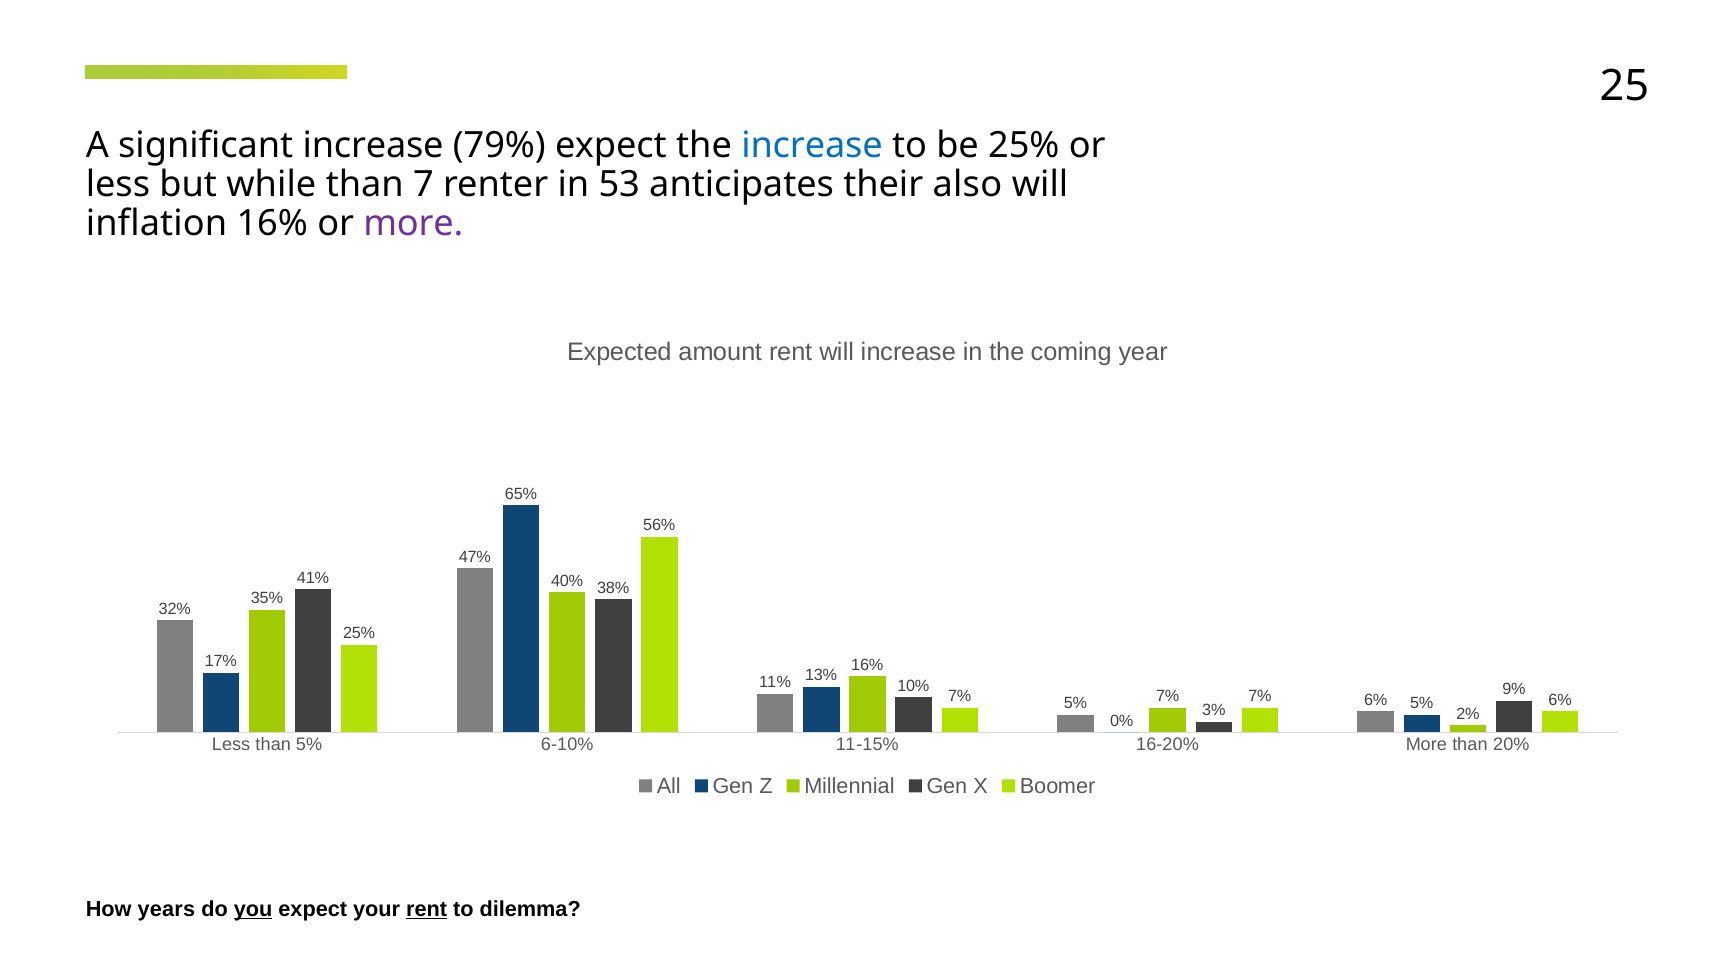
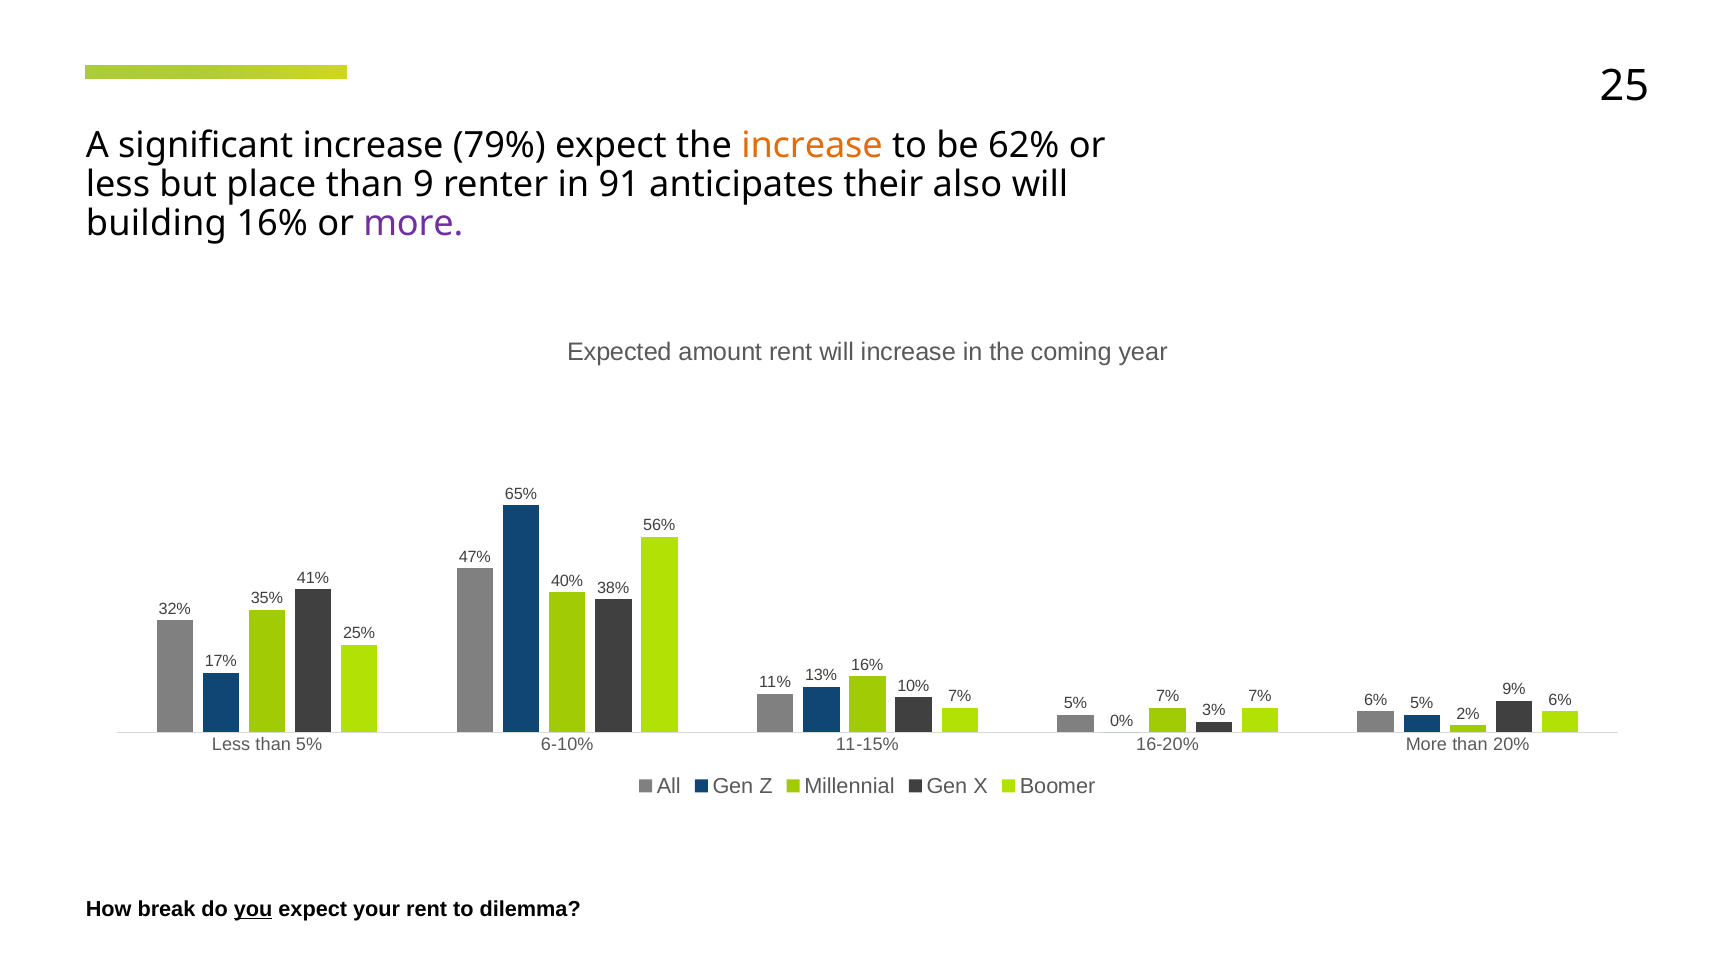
increase at (812, 145) colour: blue -> orange
be 25%: 25% -> 62%
while: while -> place
7: 7 -> 9
53: 53 -> 91
inflation: inflation -> building
years: years -> break
rent at (427, 909) underline: present -> none
